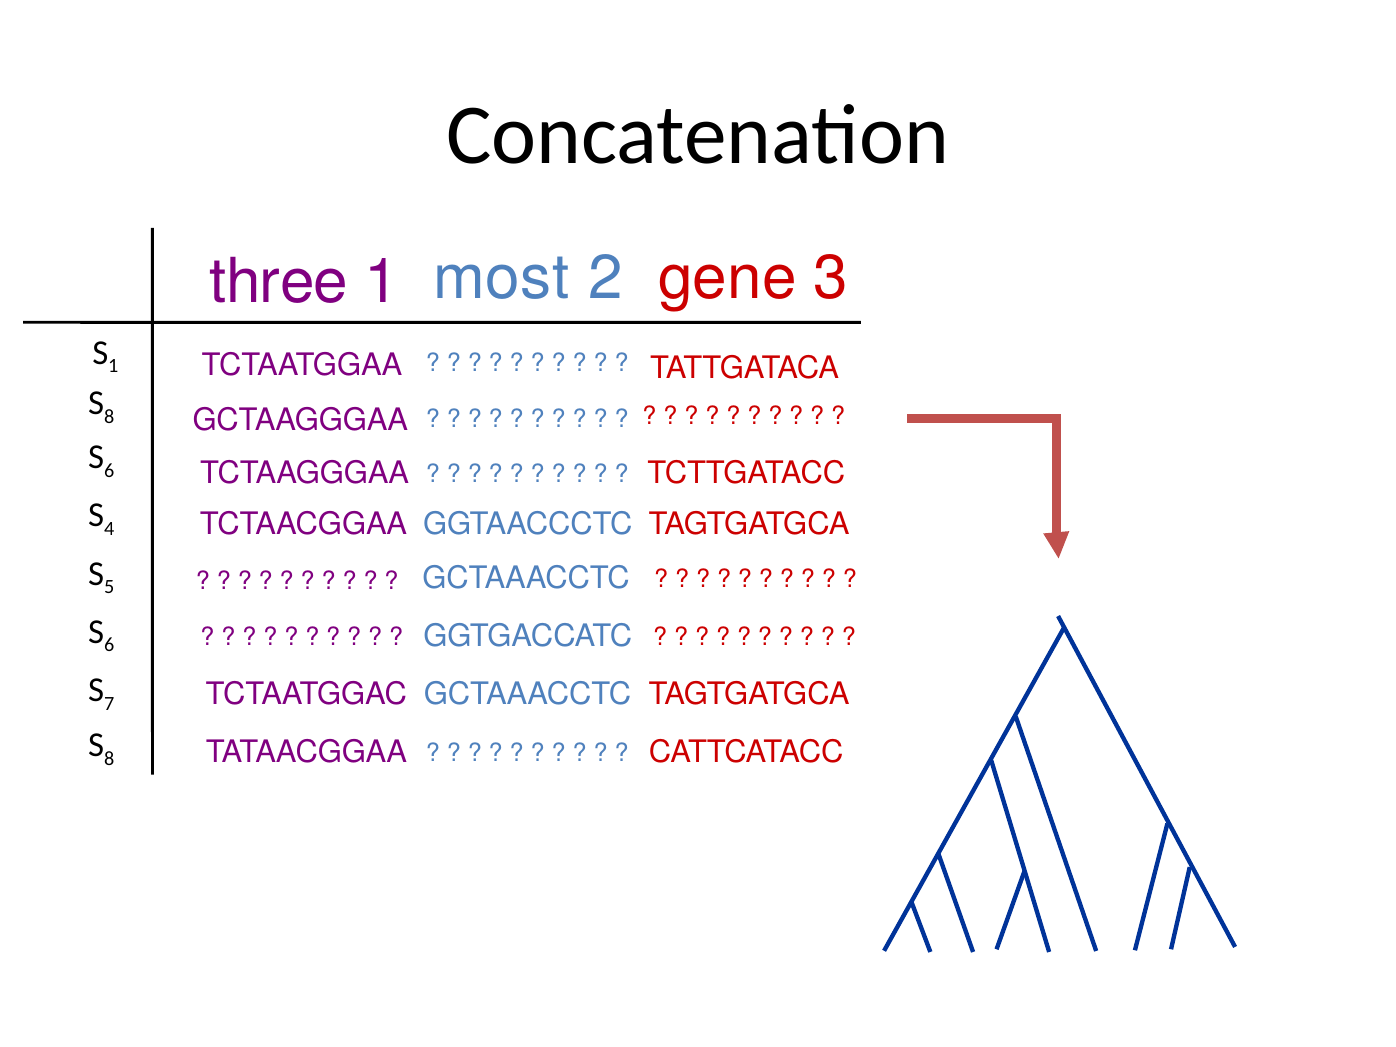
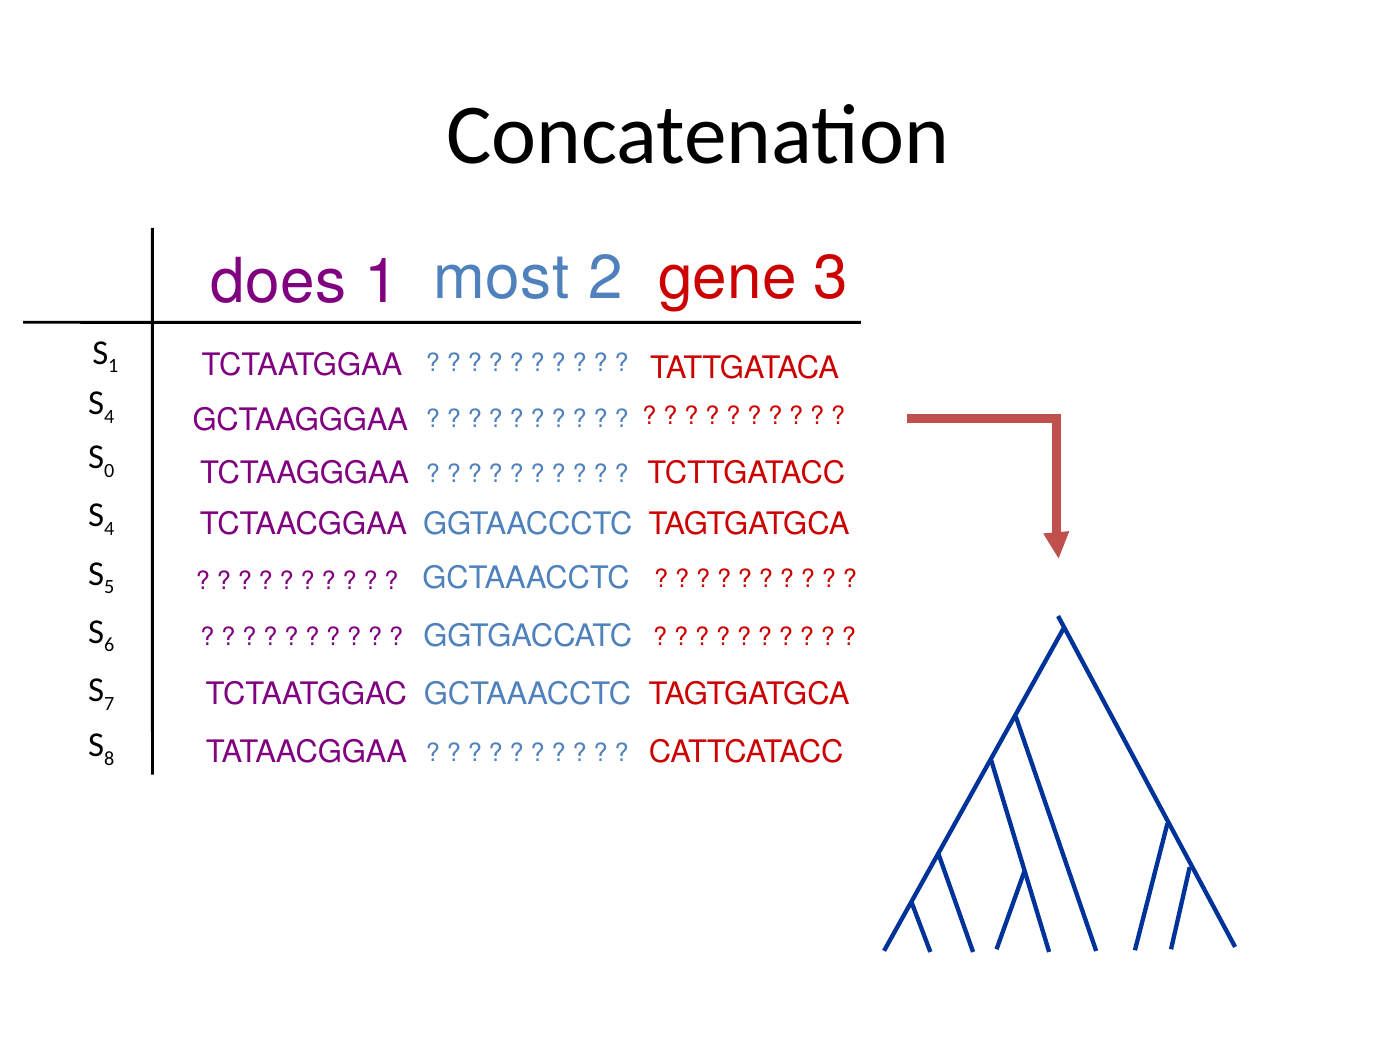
three: three -> does
8 at (109, 417): 8 -> 4
6 at (109, 471): 6 -> 0
